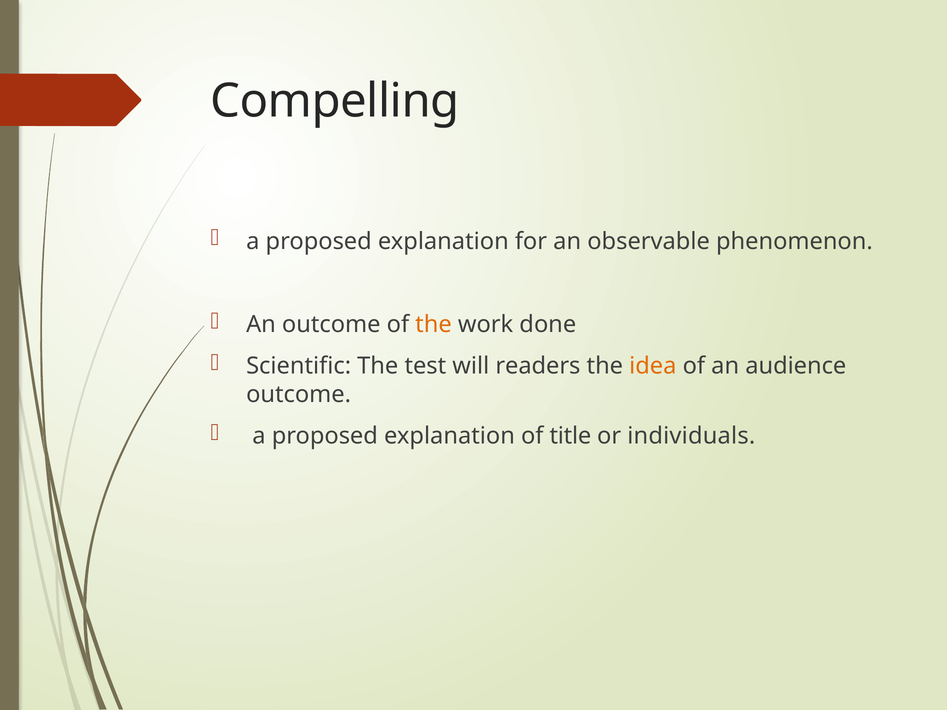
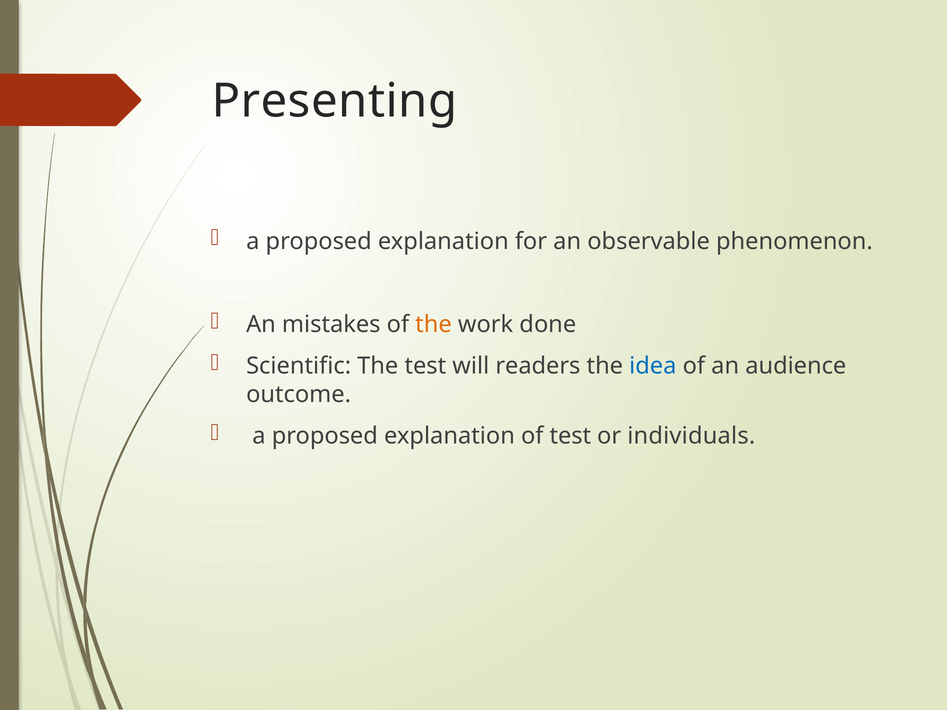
Compelling: Compelling -> Presenting
An outcome: outcome -> mistakes
idea colour: orange -> blue
of title: title -> test
